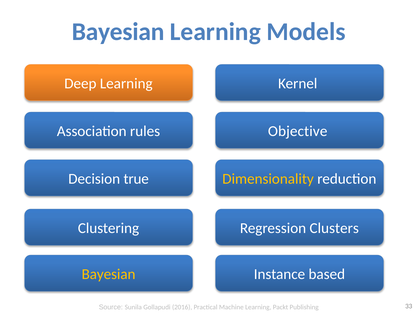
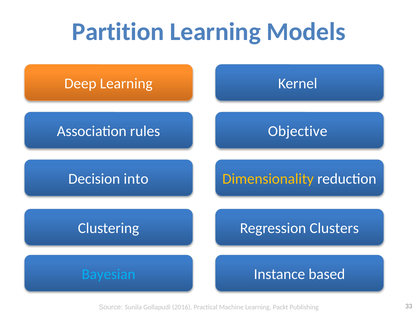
Bayesian at (118, 32): Bayesian -> Partition
true: true -> into
Bayesian at (109, 275) colour: yellow -> light blue
